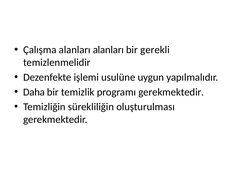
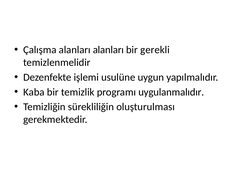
Daha: Daha -> Kaba
programı gerekmektedir: gerekmektedir -> uygulanmalıdır
